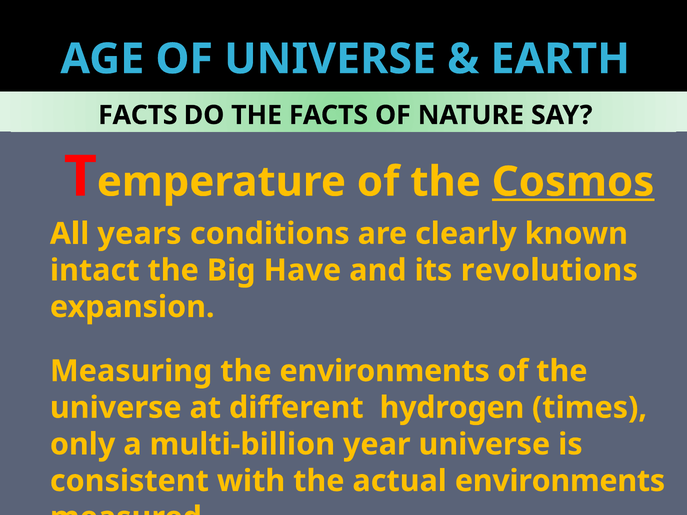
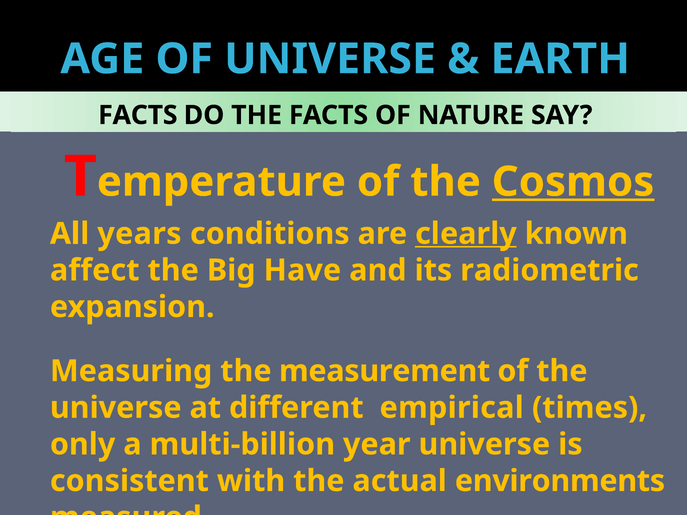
clearly underline: none -> present
intact: intact -> affect
revolutions: revolutions -> radiometric
the environments: environments -> measurement
hydrogen: hydrogen -> empirical
